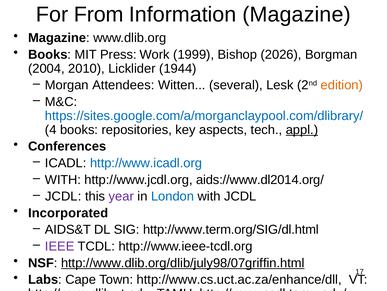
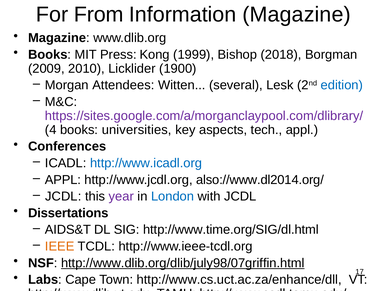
Work: Work -> Kong
2026: 2026 -> 2018
2004: 2004 -> 2009
1944: 1944 -> 1900
edition colour: orange -> blue
https://sites.google.com/a/morganclaypool.com/dlibrary/ colour: blue -> purple
repositories: repositories -> universities
appl at (302, 129) underline: present -> none
WITH at (63, 179): WITH -> APPL
aids://www.dl2014.org/: aids://www.dl2014.org/ -> also://www.dl2014.org/
Incorporated: Incorporated -> Dissertations
http://www.term.org/SIG/dl.html: http://www.term.org/SIG/dl.html -> http://www.time.org/SIG/dl.html
IEEE colour: purple -> orange
